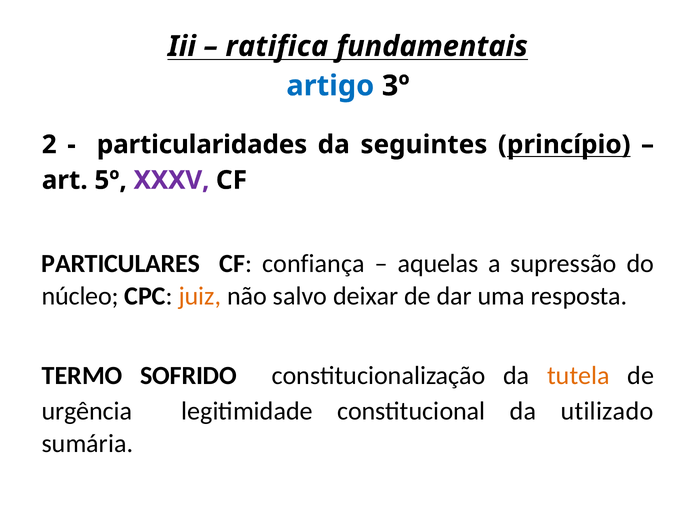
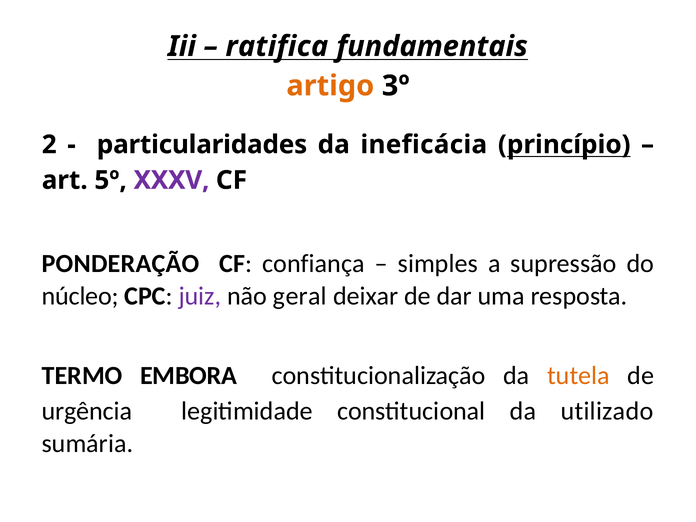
artigo colour: blue -> orange
seguintes: seguintes -> ineficácia
PARTICULARES: PARTICULARES -> PONDERAÇÃO
aquelas: aquelas -> simples
juiz colour: orange -> purple
salvo: salvo -> geral
SOFRIDO: SOFRIDO -> EMBORA
